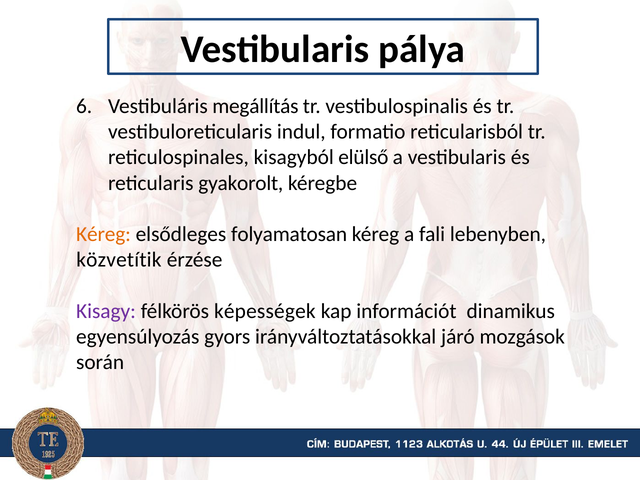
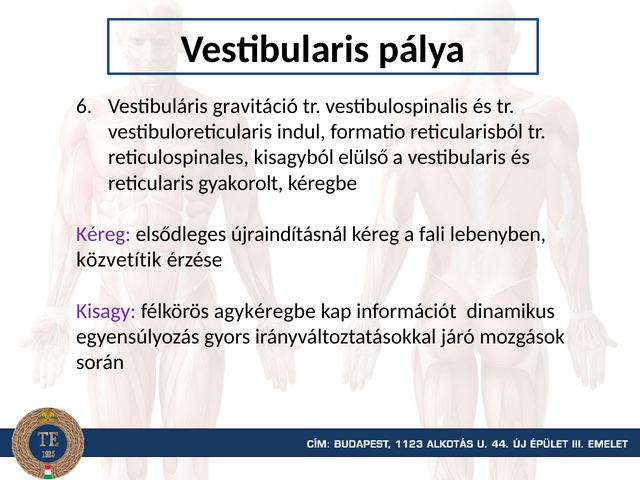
megállítás: megállítás -> gravitáció
Kéreg at (104, 234) colour: orange -> purple
folyamatosan: folyamatosan -> újraindításnál
képességek: képességek -> agykéregbe
